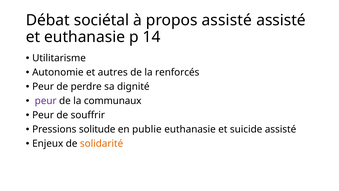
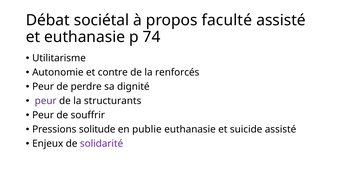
propos assisté: assisté -> faculté
14: 14 -> 74
autres: autres -> contre
communaux: communaux -> structurants
solidarité colour: orange -> purple
